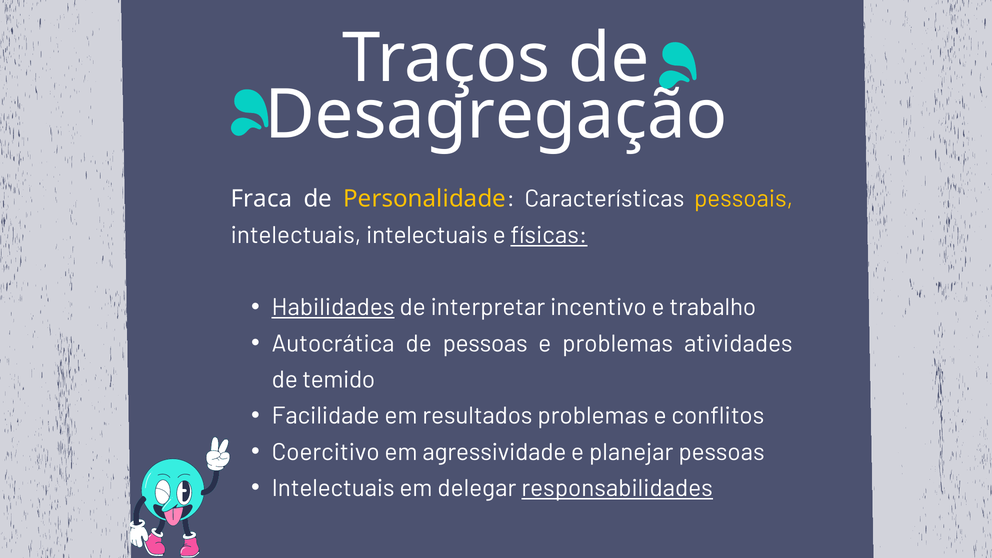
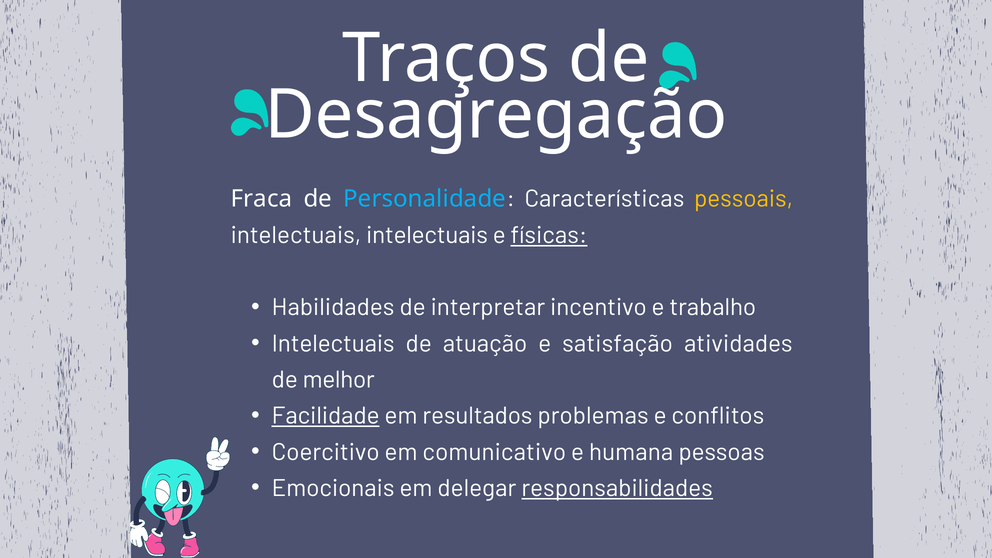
Personalidade colour: yellow -> light blue
Habilidades underline: present -> none
Autocrática at (333, 344): Autocrática -> Intelectuais
de pessoas: pessoas -> atuação
e problemas: problemas -> satisfação
temido: temido -> melhor
Facilidade underline: none -> present
agressividade: agressividade -> comunicativo
planejar: planejar -> humana
Intelectuais at (333, 488): Intelectuais -> Emocionais
